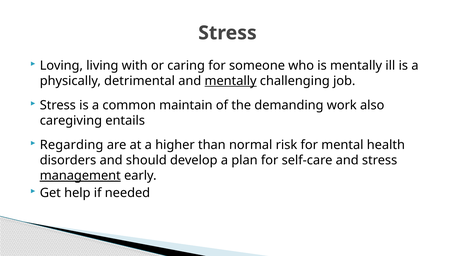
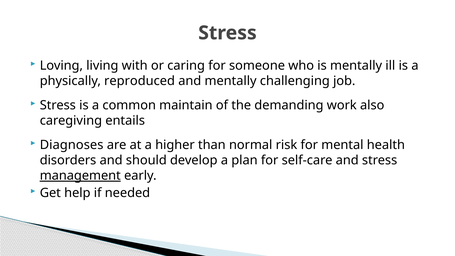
detrimental: detrimental -> reproduced
mentally at (231, 81) underline: present -> none
Regarding: Regarding -> Diagnoses
